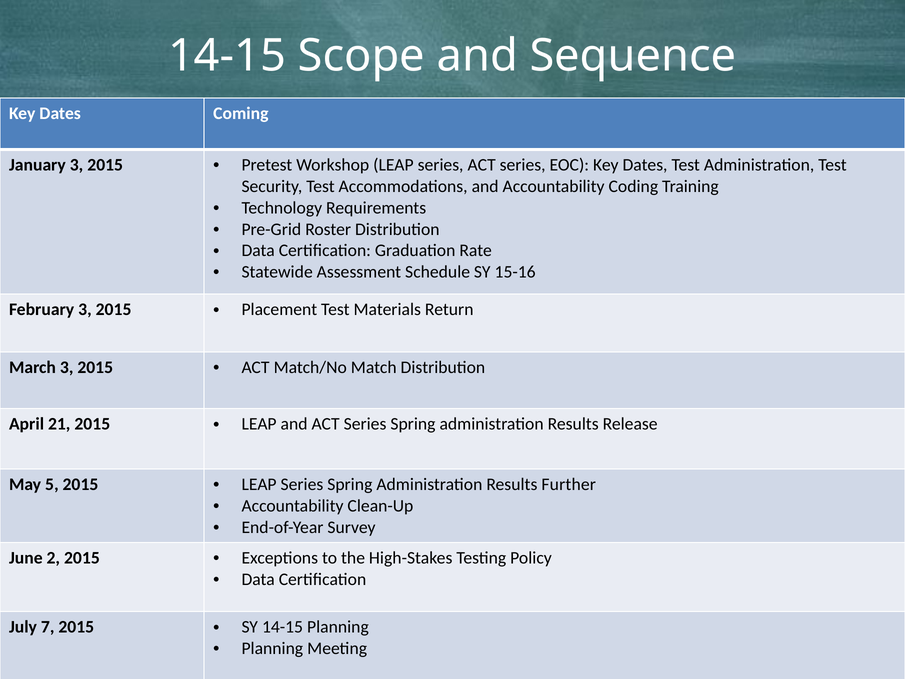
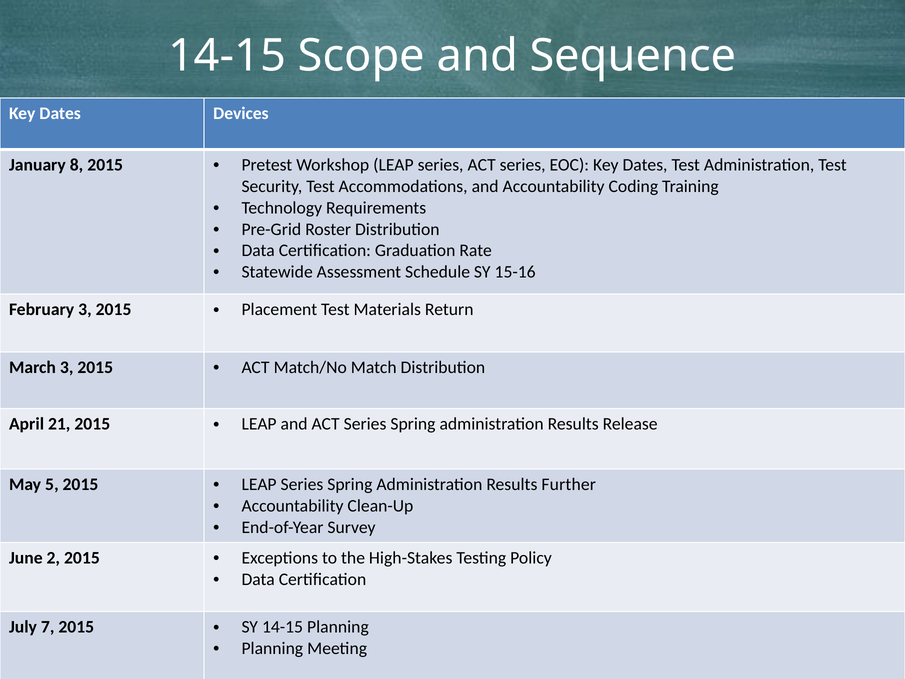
Coming: Coming -> Devices
January 3: 3 -> 8
